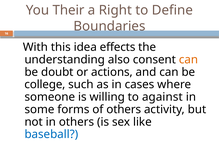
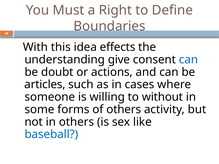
Their: Their -> Must
also: also -> give
can at (189, 60) colour: orange -> blue
college: college -> articles
against: against -> without
